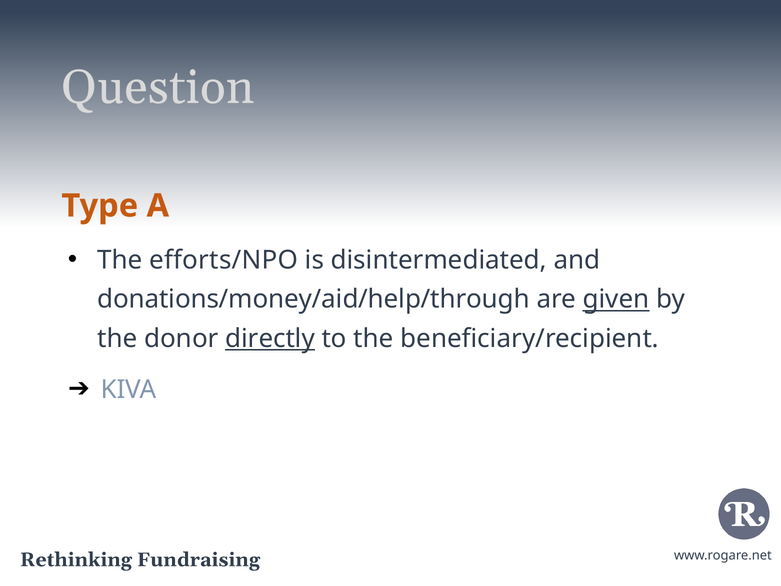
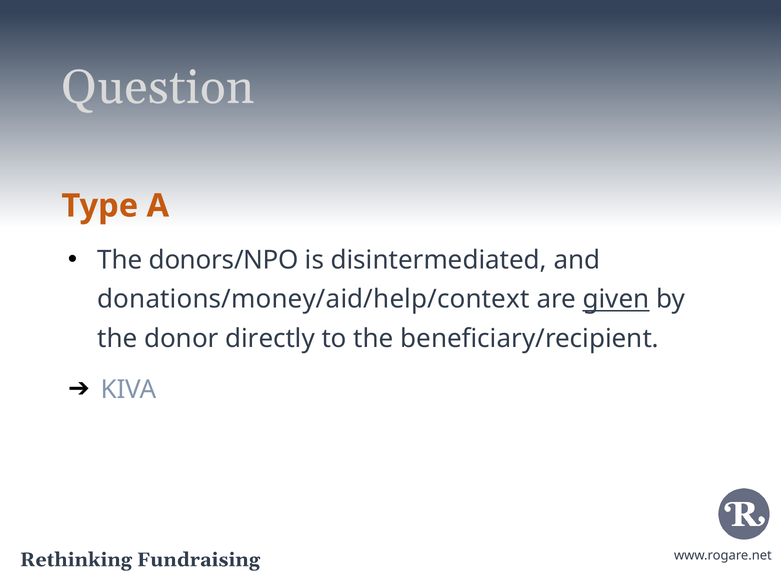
efforts/NPO: efforts/NPO -> donors/NPO
donations/money/aid/help/through: donations/money/aid/help/through -> donations/money/aid/help/context
directly underline: present -> none
